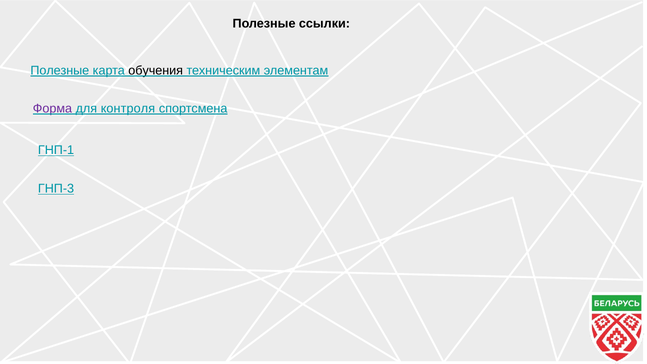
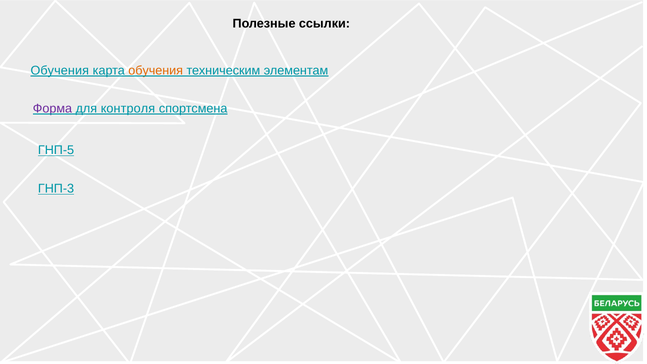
Полезные at (60, 70): Полезные -> Обучения
обучения at (156, 70) colour: black -> orange
ГНП-1: ГНП-1 -> ГНП-5
